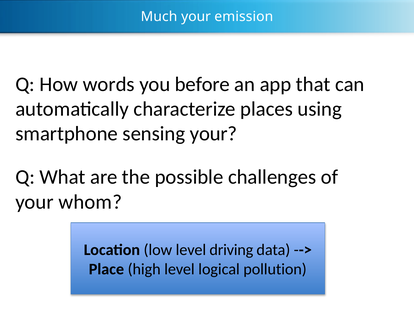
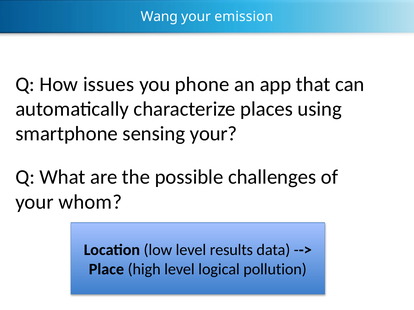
Much: Much -> Wang
words: words -> issues
before: before -> phone
driving: driving -> results
